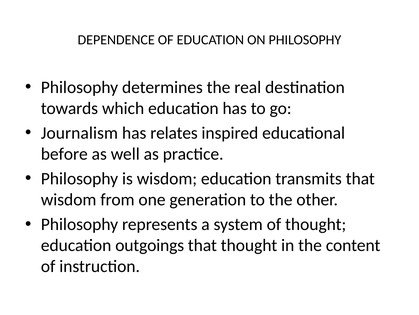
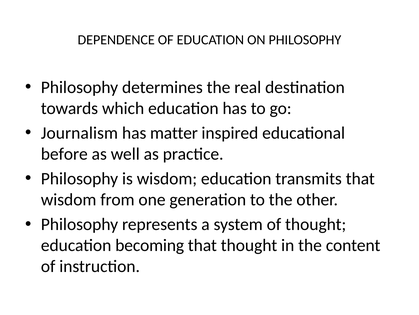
relates: relates -> matter
outgoings: outgoings -> becoming
